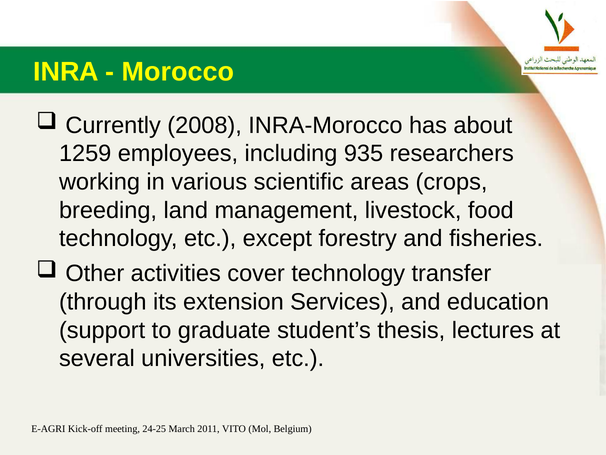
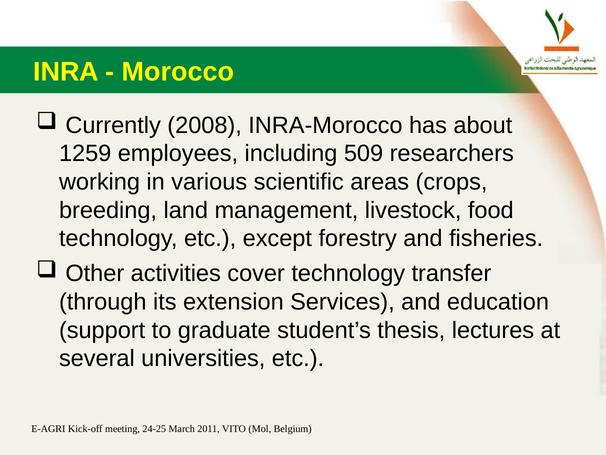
935: 935 -> 509
